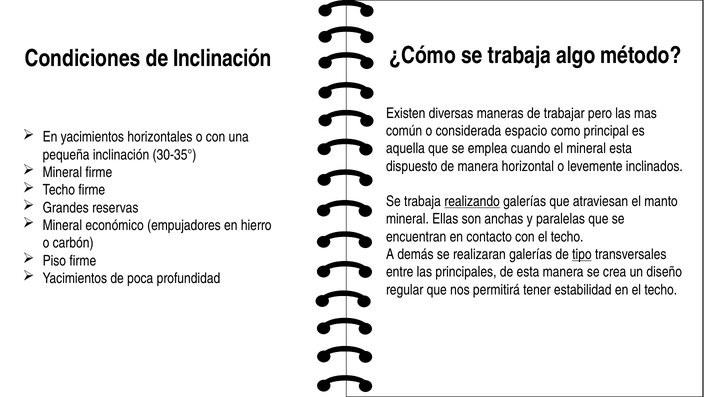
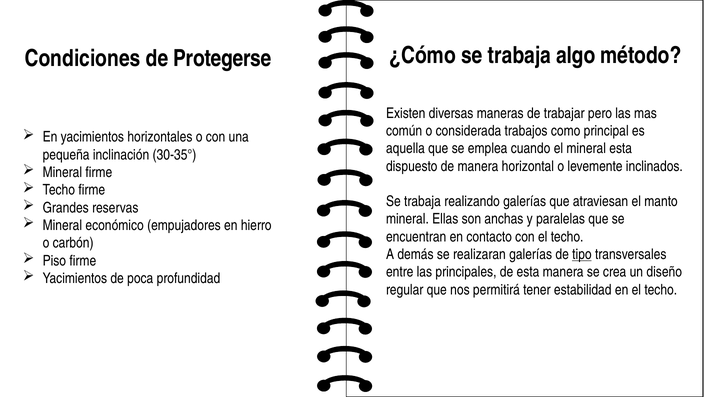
de Inclinación: Inclinación -> Protegerse
espacio: espacio -> trabajos
realizando underline: present -> none
